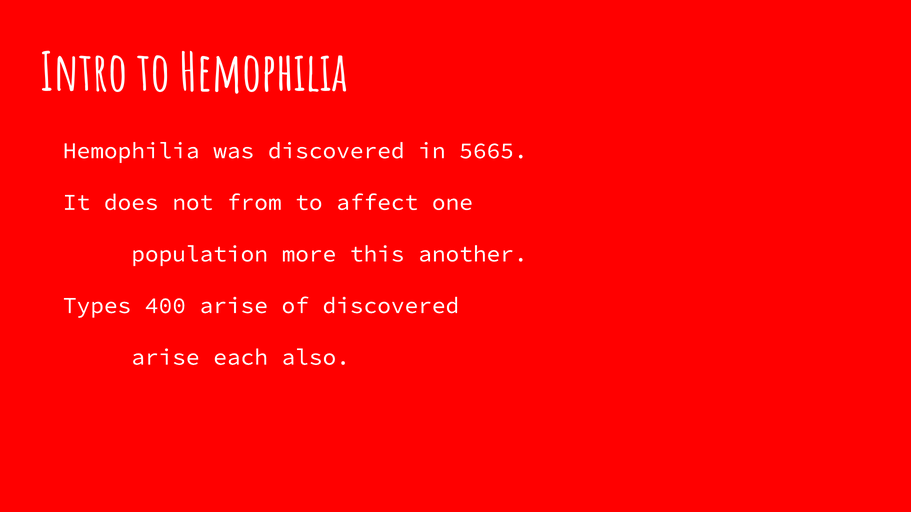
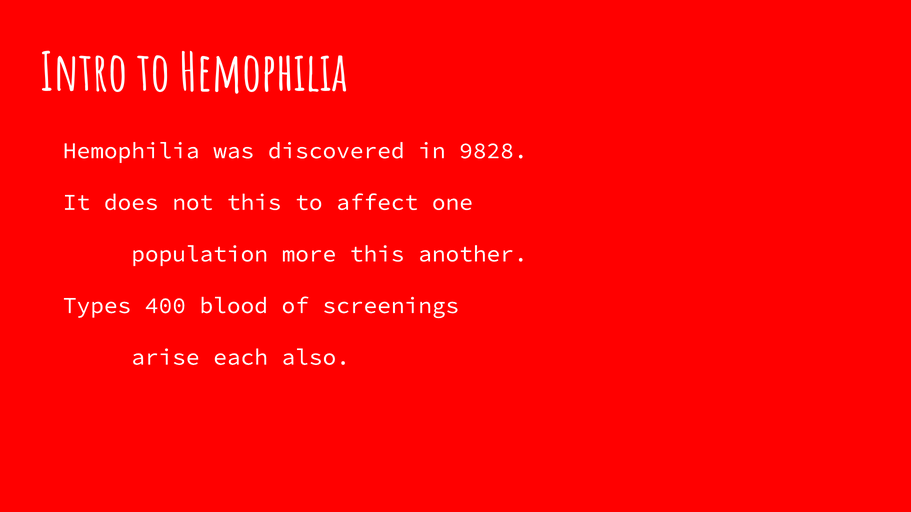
5665: 5665 -> 9828
not from: from -> this
400 arise: arise -> blood
of discovered: discovered -> screenings
